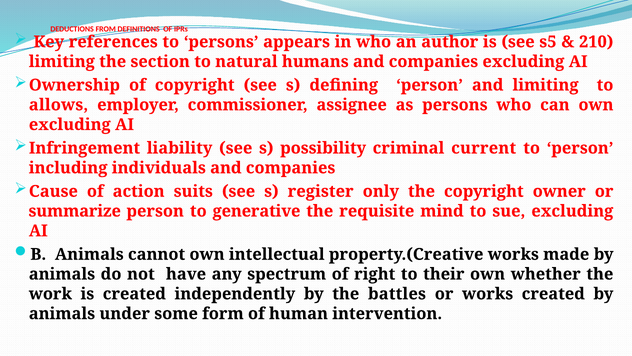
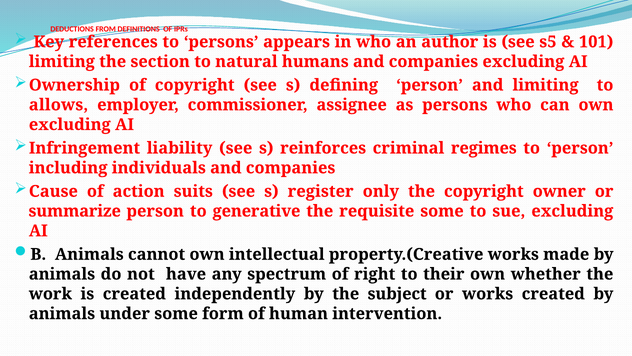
210: 210 -> 101
possibility: possibility -> reinforces
current: current -> regimes
requisite mind: mind -> some
battles: battles -> subject
